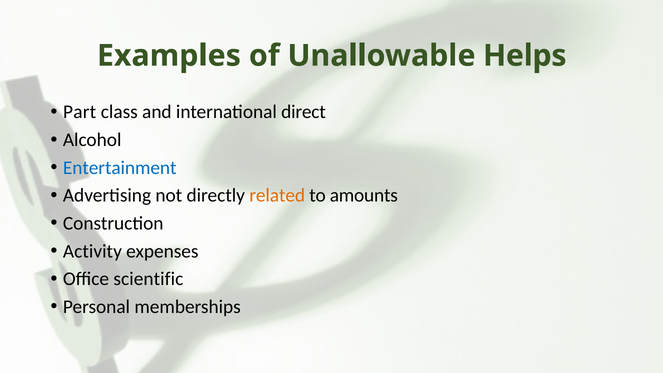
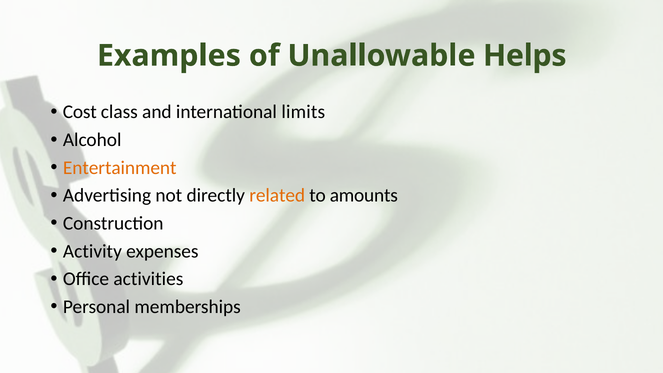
Part: Part -> Cost
direct: direct -> limits
Entertainment colour: blue -> orange
scientific: scientific -> activities
